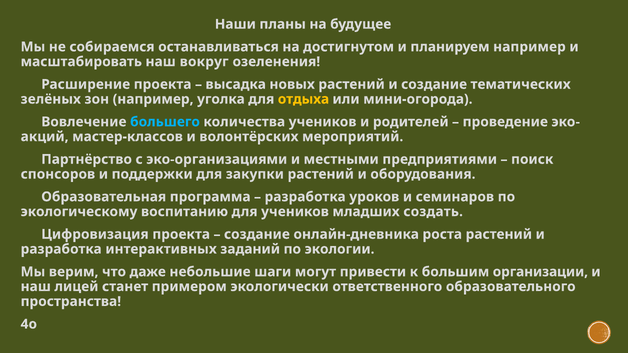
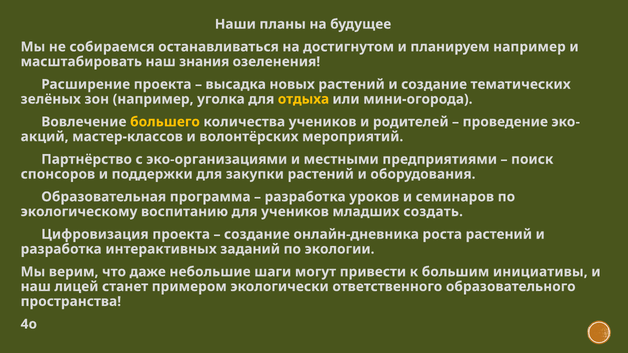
вокруг: вокруг -> знания
большего colour: light blue -> yellow
организации: организации -> инициативы
